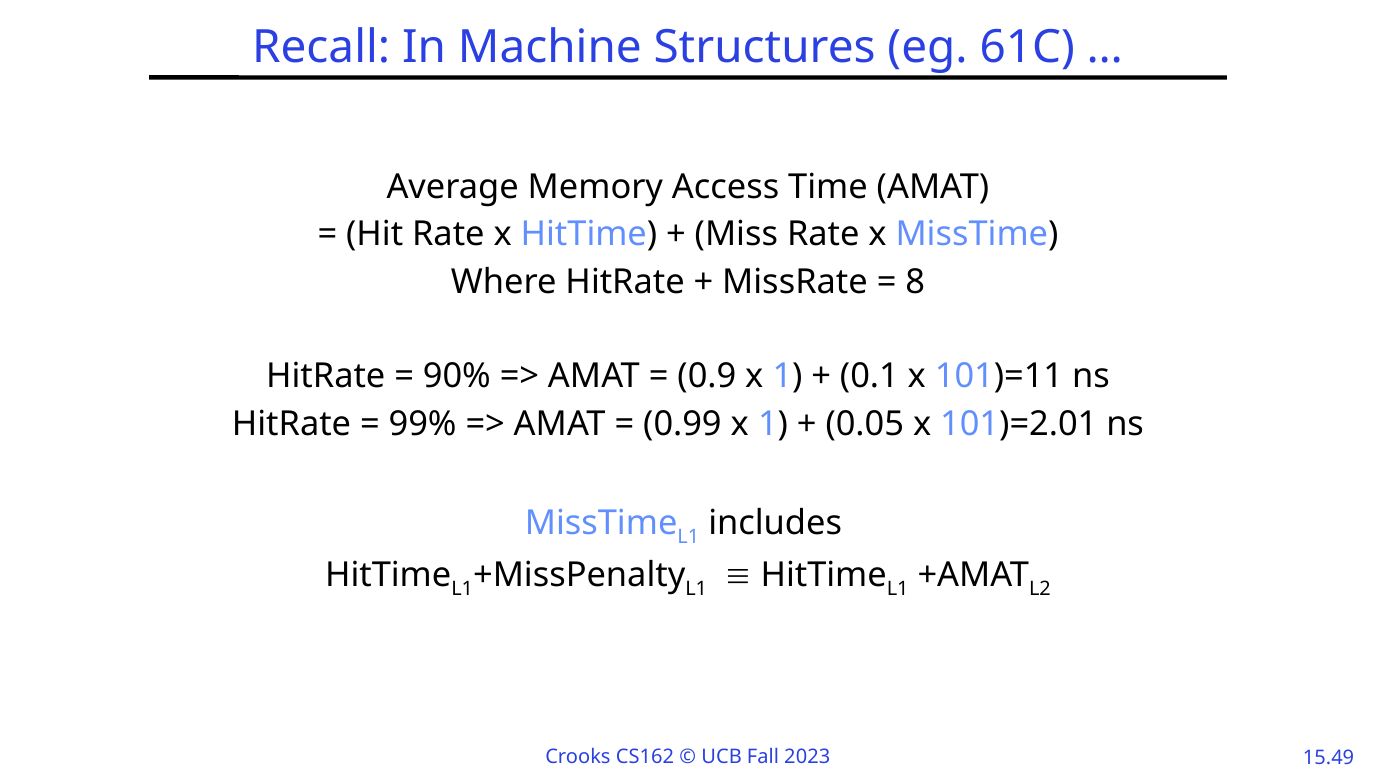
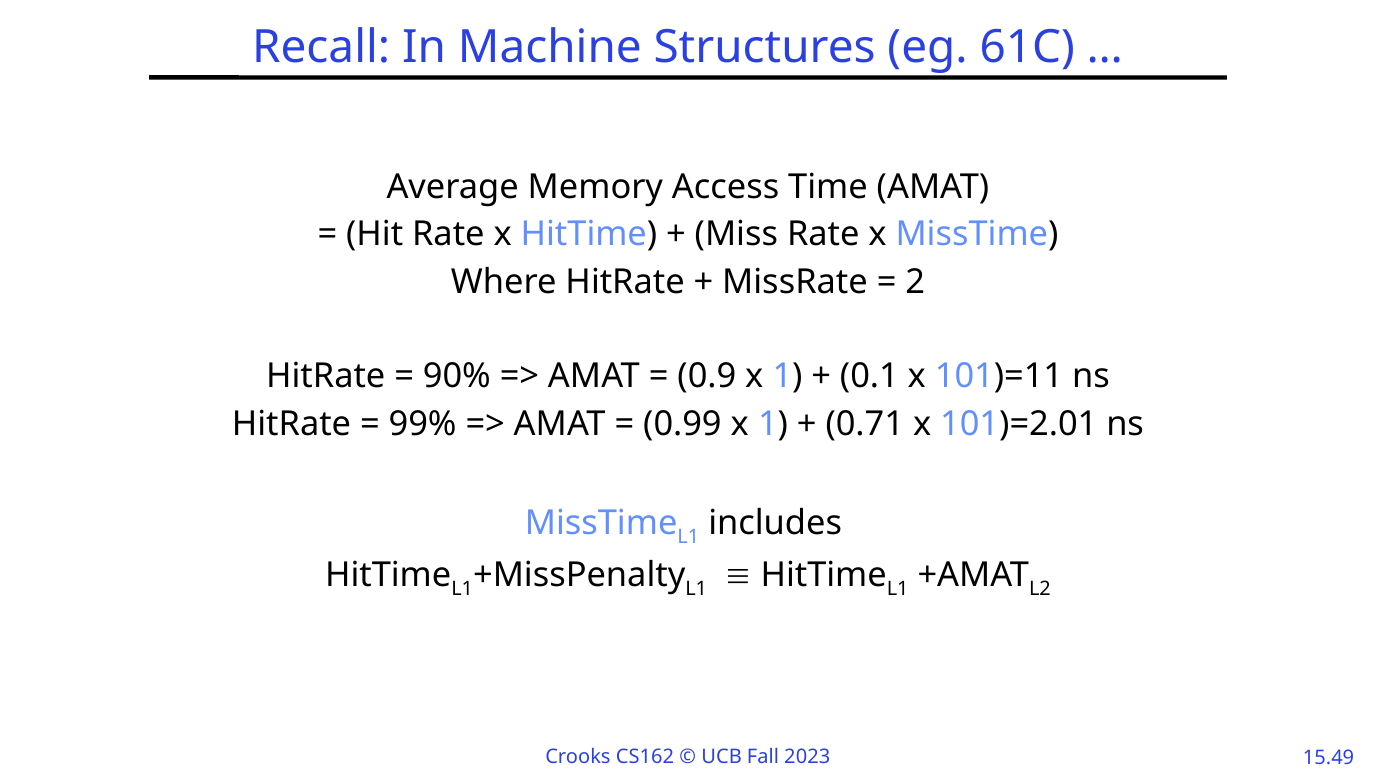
8: 8 -> 2
0.05: 0.05 -> 0.71
